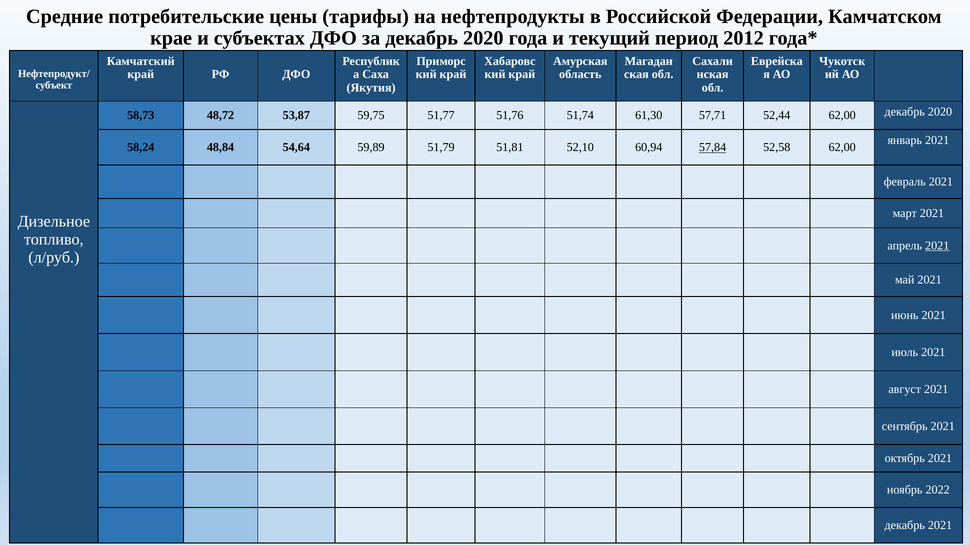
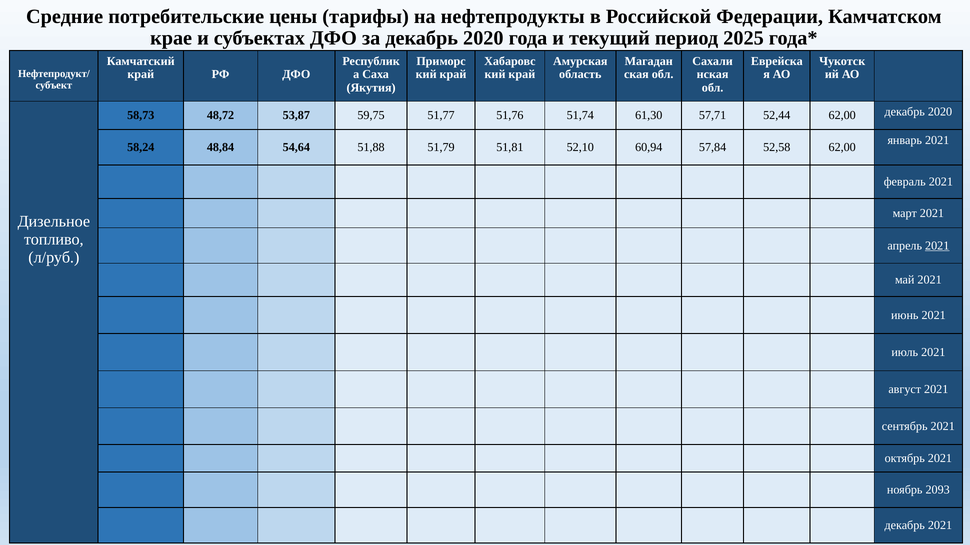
2012: 2012 -> 2025
59,89: 59,89 -> 51,88
57,84 underline: present -> none
2022: 2022 -> 2093
